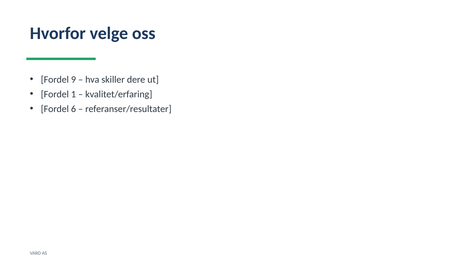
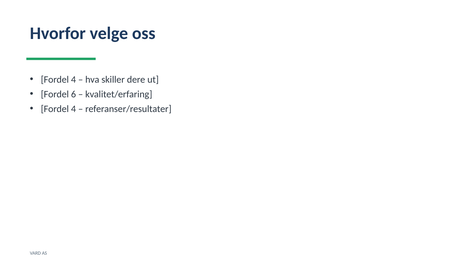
9 at (74, 79): 9 -> 4
1: 1 -> 6
6 at (74, 109): 6 -> 4
